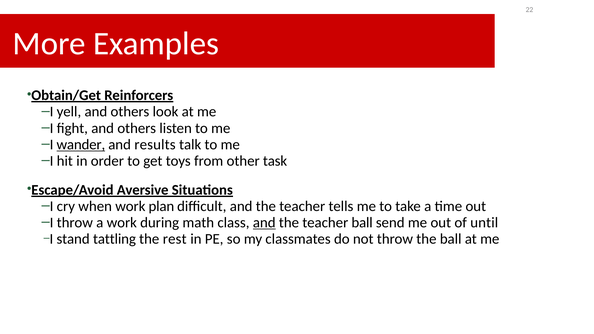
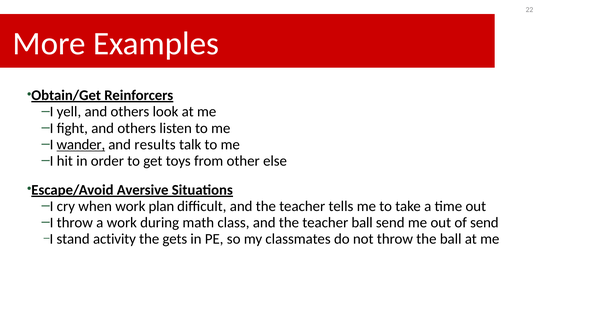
task: task -> else
and at (264, 223) underline: present -> none
of until: until -> send
tattling: tattling -> activity
rest: rest -> gets
